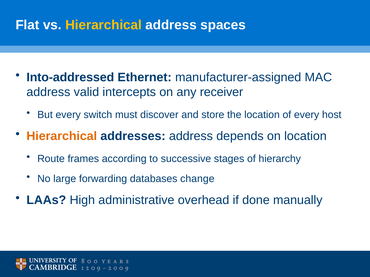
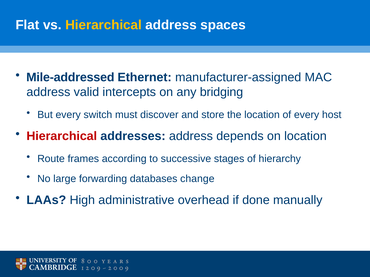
Into-addressed: Into-addressed -> Mile-addressed
receiver: receiver -> bridging
Hierarchical at (62, 136) colour: orange -> red
